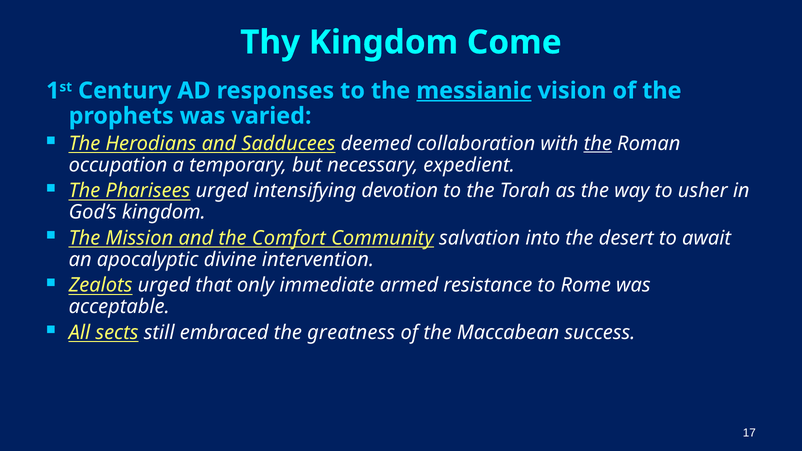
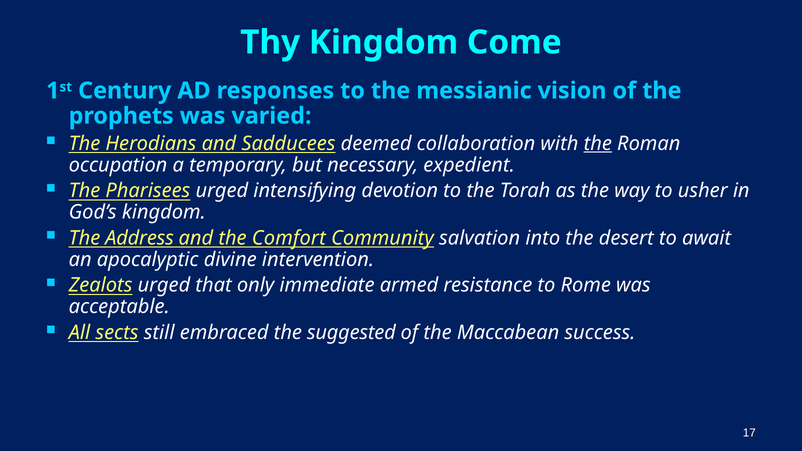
messianic underline: present -> none
Mission: Mission -> Address
greatness: greatness -> suggested
